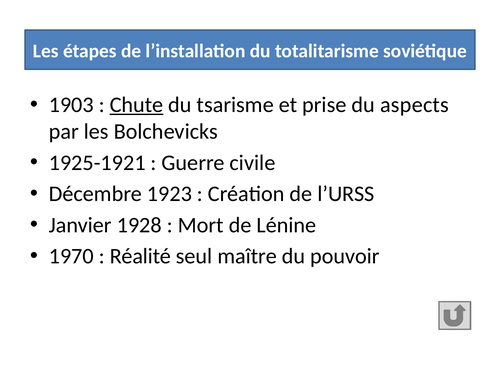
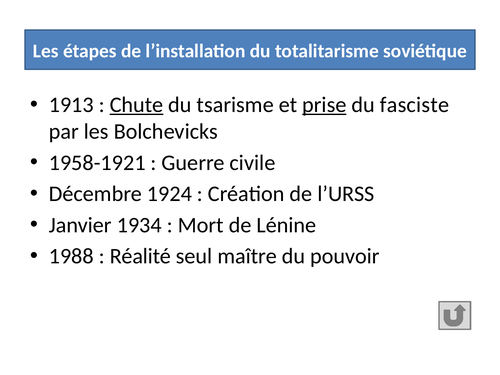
1903: 1903 -> 1913
prise underline: none -> present
aspects: aspects -> fasciste
1925-1921: 1925-1921 -> 1958-1921
1923: 1923 -> 1924
1928: 1928 -> 1934
1970: 1970 -> 1988
